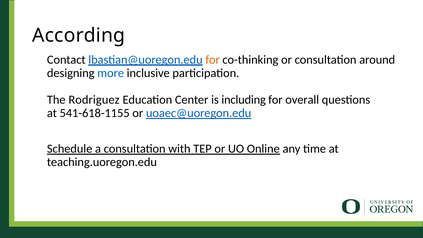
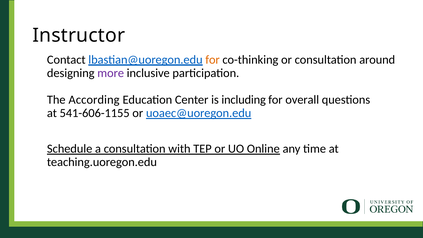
According: According -> Instructor
more colour: blue -> purple
Rodriguez: Rodriguez -> According
541-618-1155: 541-618-1155 -> 541-606-1155
